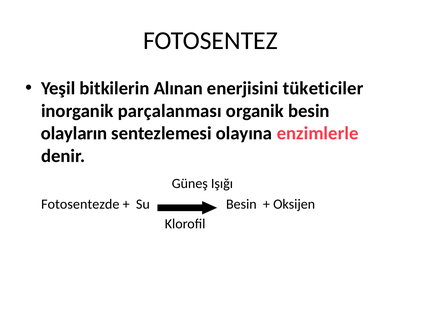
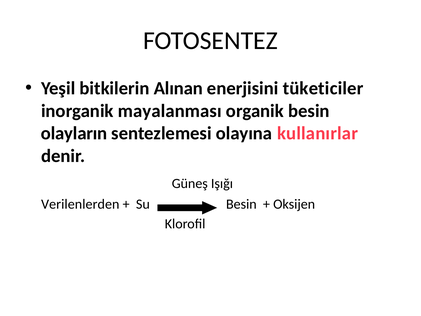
parçalanması: parçalanması -> mayalanması
enzimlerle: enzimlerle -> kullanırlar
Fotosentezde: Fotosentezde -> Verilenlerden
